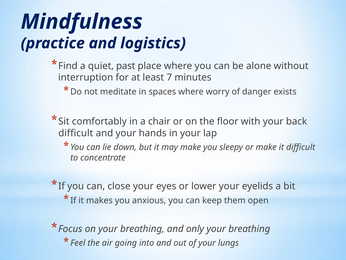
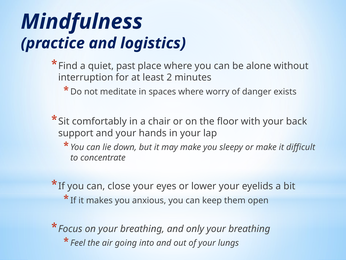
7: 7 -> 2
difficult at (76, 133): difficult -> support
